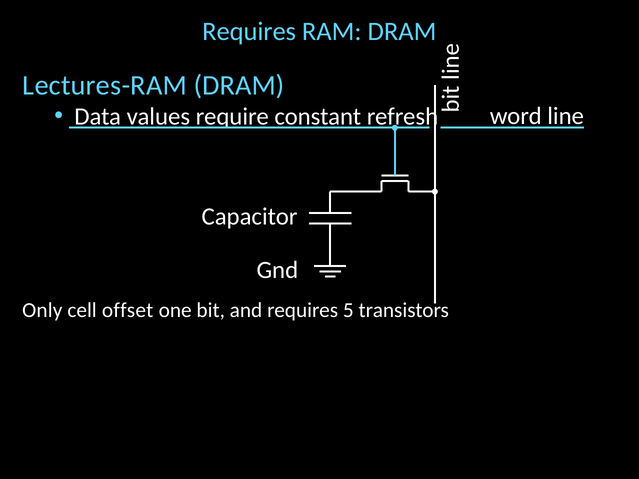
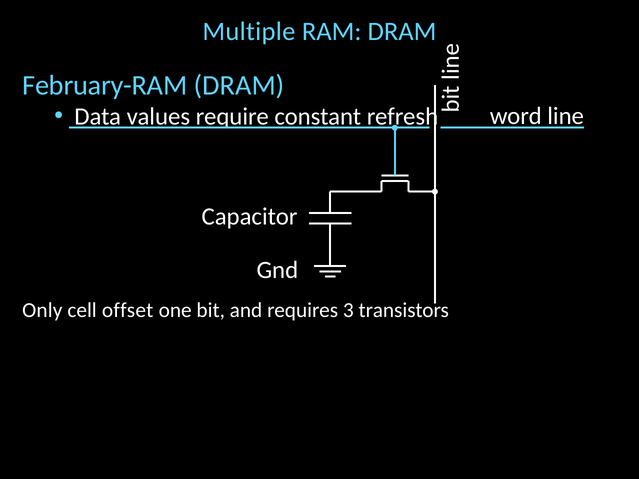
Requires at (249, 32): Requires -> Multiple
Lectures-RAM: Lectures-RAM -> February-RAM
5: 5 -> 3
